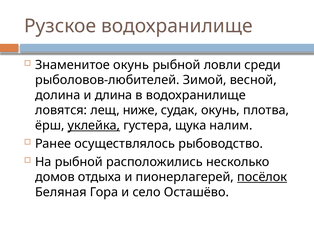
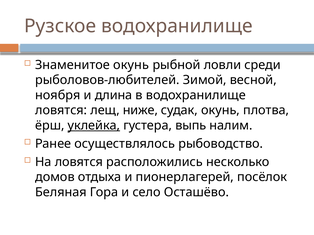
долина: долина -> ноября
щука: щука -> выпь
На рыбной: рыбной -> ловятся
посёлок underline: present -> none
